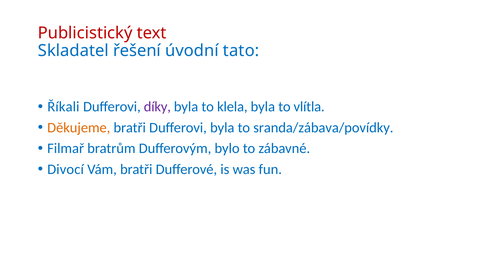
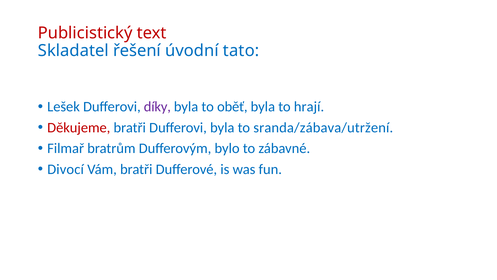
Říkali: Říkali -> Lešek
klela: klela -> oběť
vlítla: vlítla -> hrají
Děkujeme colour: orange -> red
sranda/zábava/povídky: sranda/zábava/povídky -> sranda/zábava/utržení
